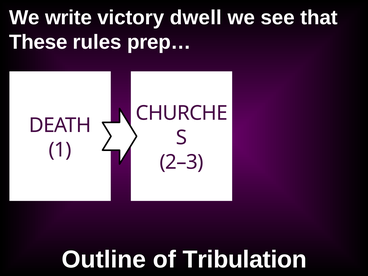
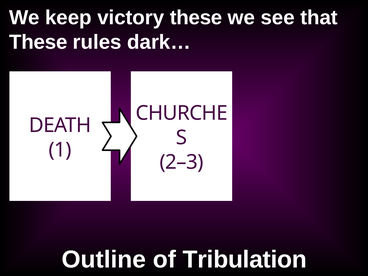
write: write -> keep
victory dwell: dwell -> these
prep…: prep… -> dark…
